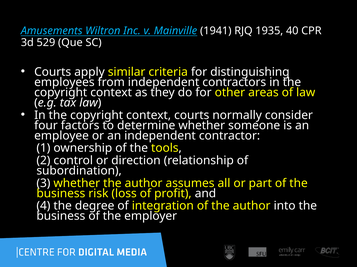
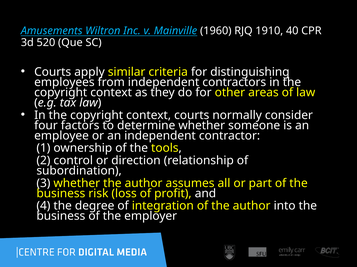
1941: 1941 -> 1960
1935: 1935 -> 1910
529: 529 -> 520
